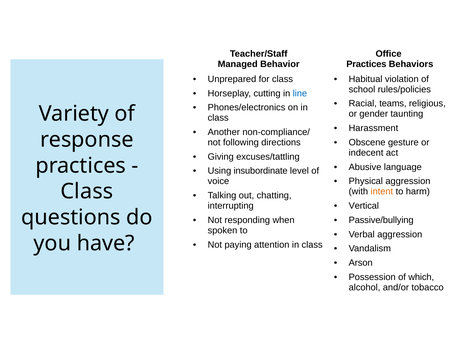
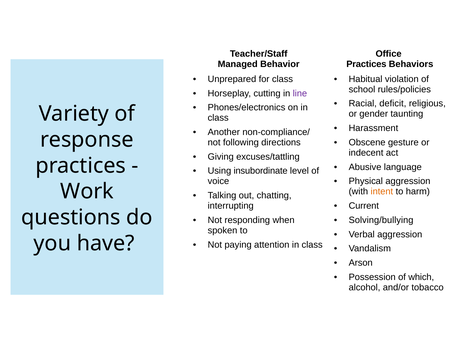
line colour: blue -> purple
teams: teams -> deficit
Class at (87, 191): Class -> Work
Vertical: Vertical -> Current
Passive/bullying: Passive/bullying -> Solving/bullying
